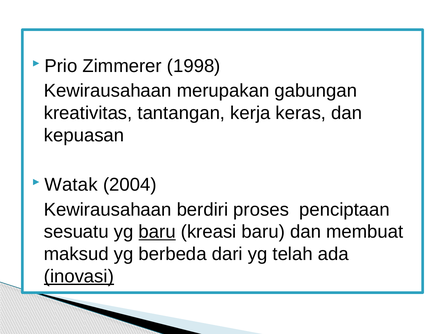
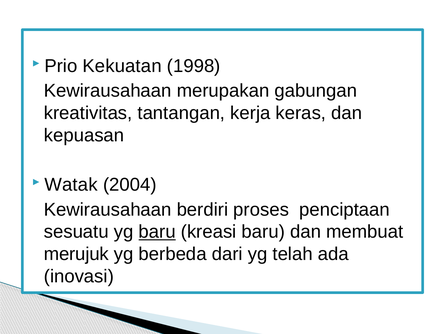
Zimmerer: Zimmerer -> Kekuatan
maksud: maksud -> merujuk
inovasi underline: present -> none
